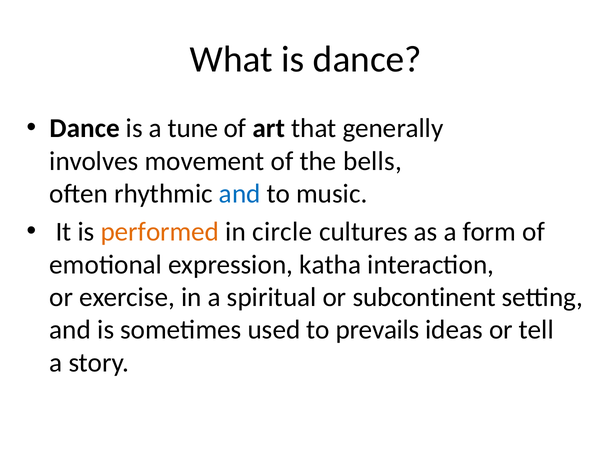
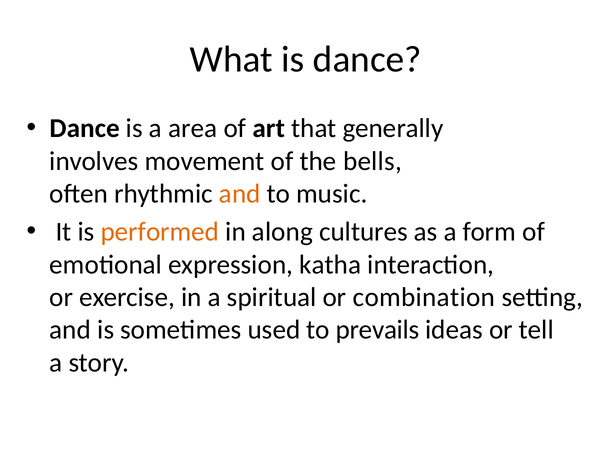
tune: tune -> area
and at (240, 194) colour: blue -> orange
circle: circle -> along
subcontinent: subcontinent -> combination
